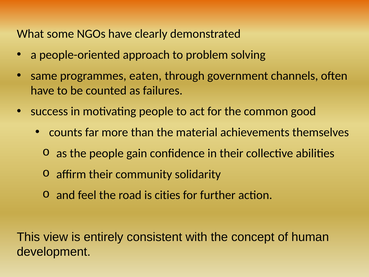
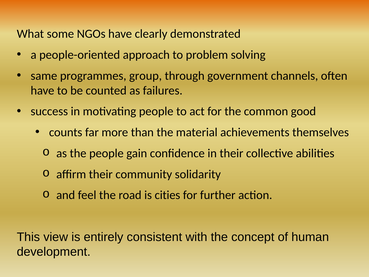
eaten: eaten -> group
